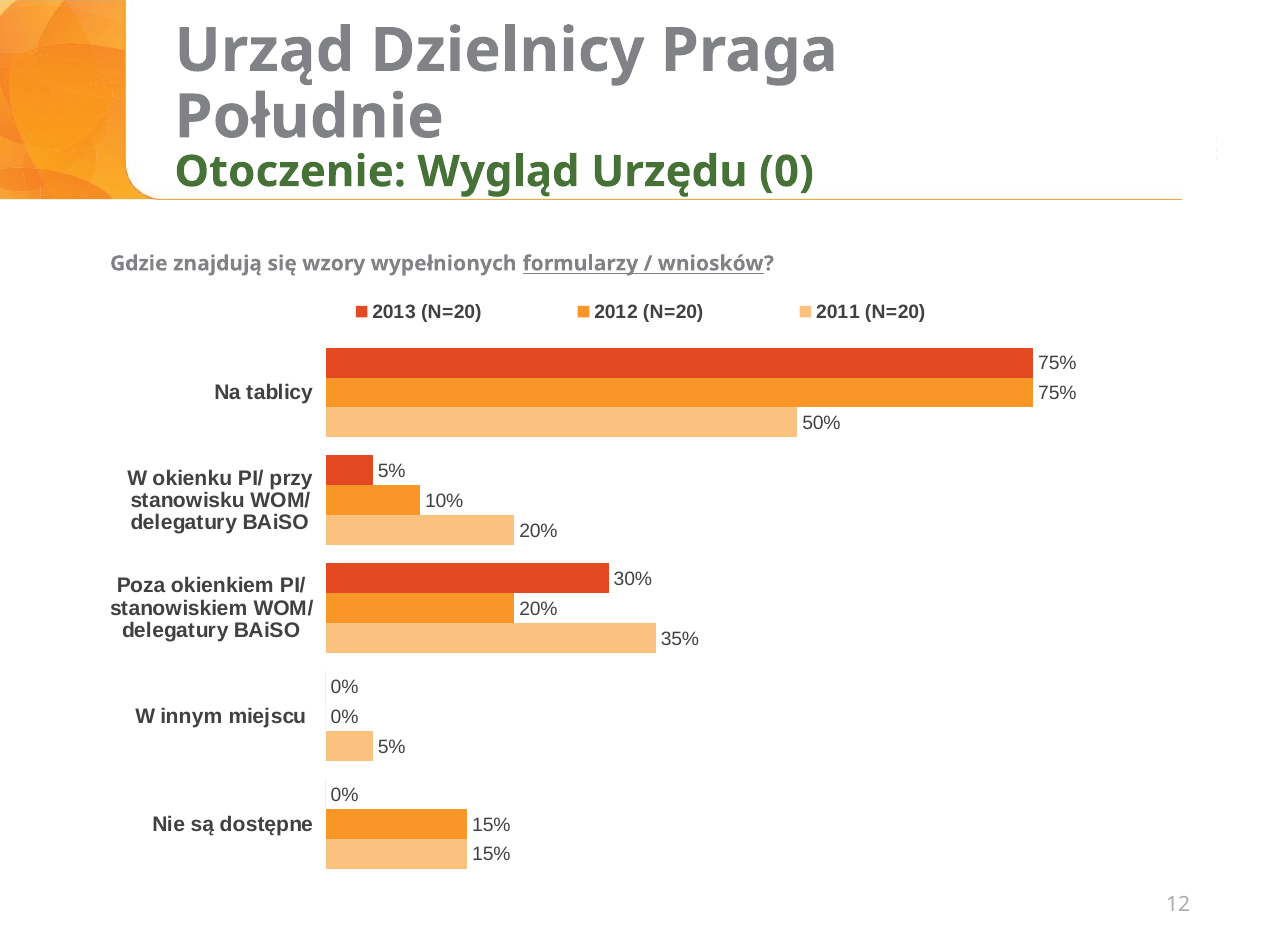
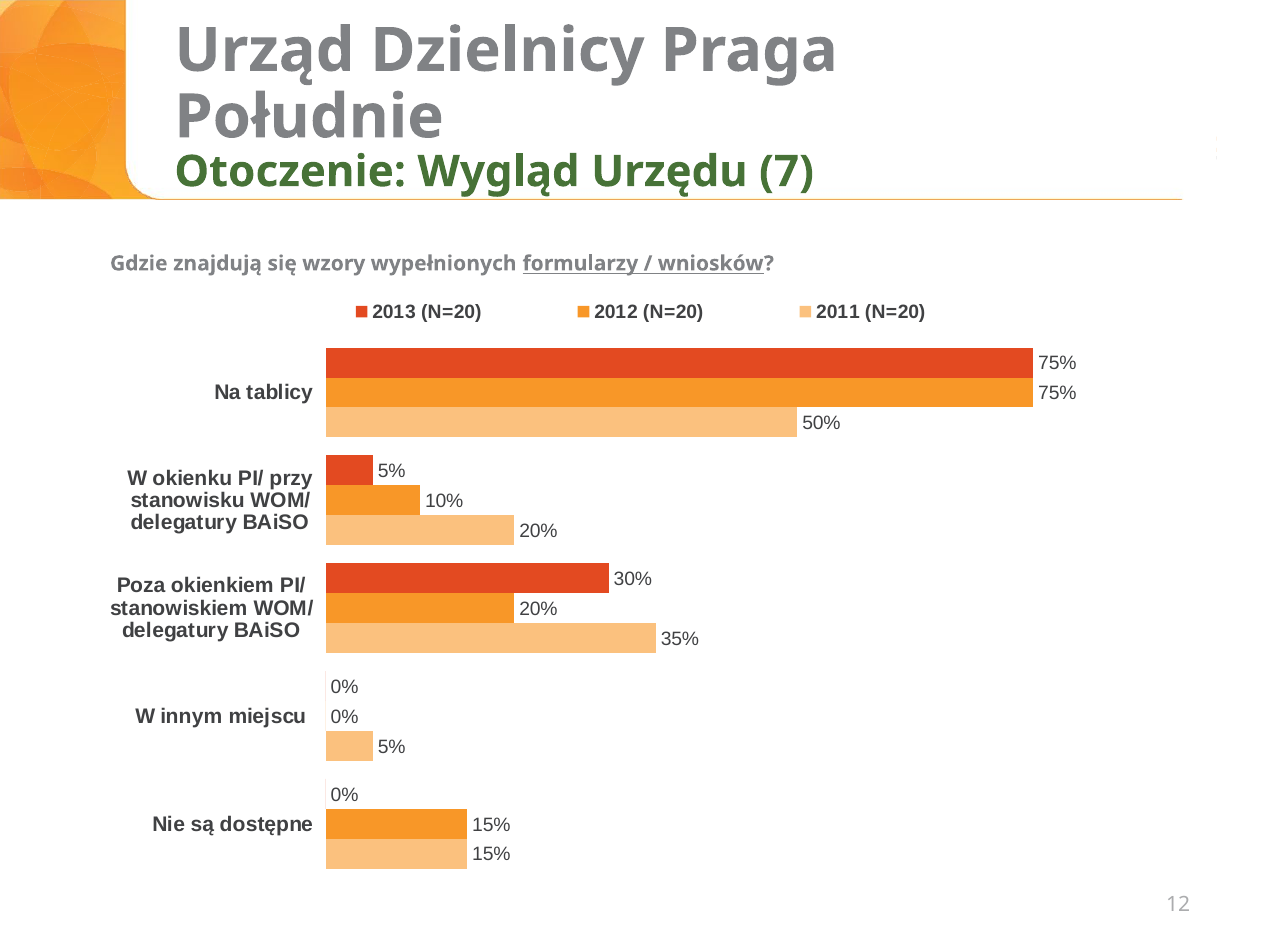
0: 0 -> 7
